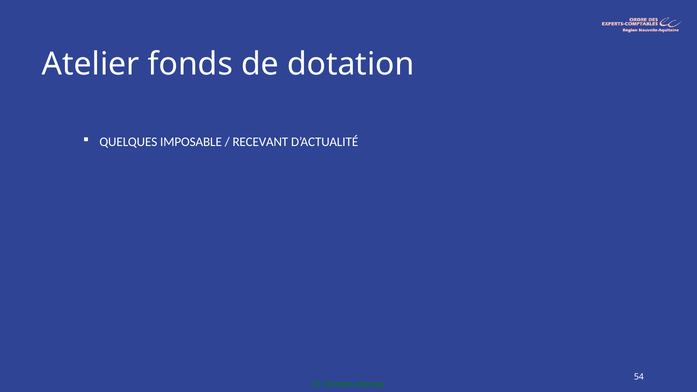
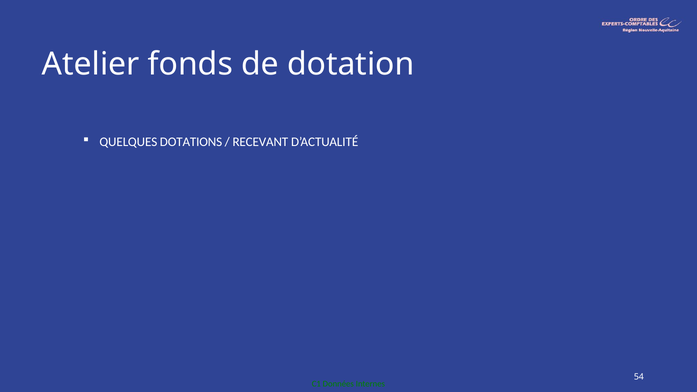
IMPOSABLE: IMPOSABLE -> DOTATIONS
